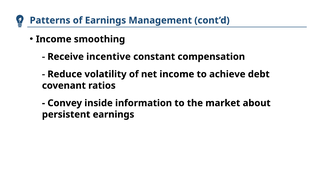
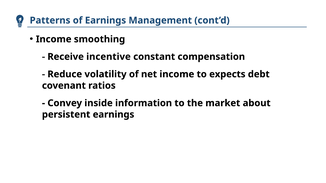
achieve: achieve -> expects
